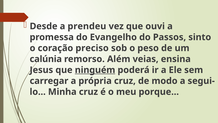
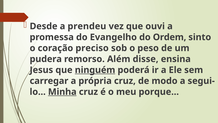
Passos: Passos -> Ordem
calúnia: calúnia -> pudera
veias: veias -> disse
Minha underline: none -> present
